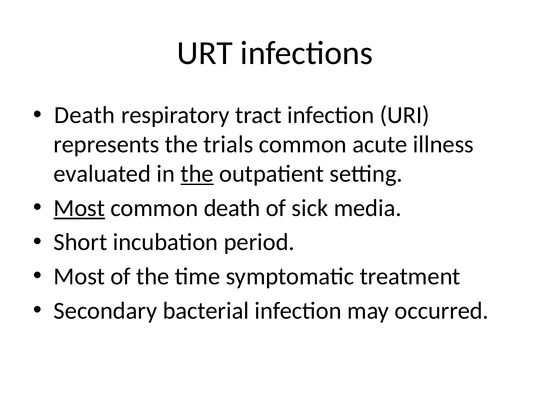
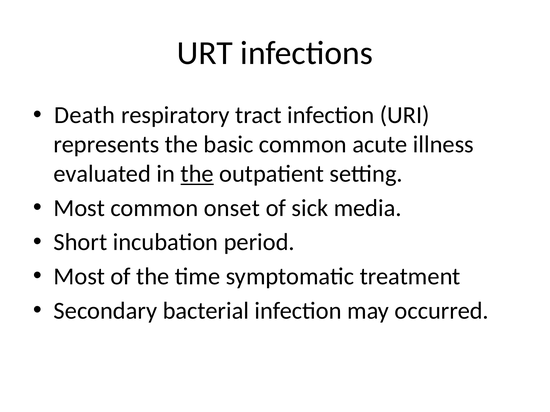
trials: trials -> basic
Most at (79, 208) underline: present -> none
common death: death -> onset
